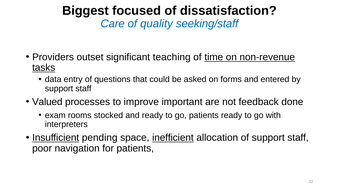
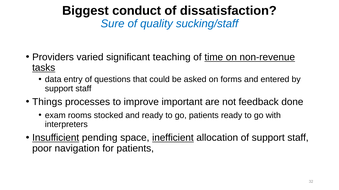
focused: focused -> conduct
Care: Care -> Sure
seeking/staff: seeking/staff -> sucking/staff
outset: outset -> varied
Valued: Valued -> Things
